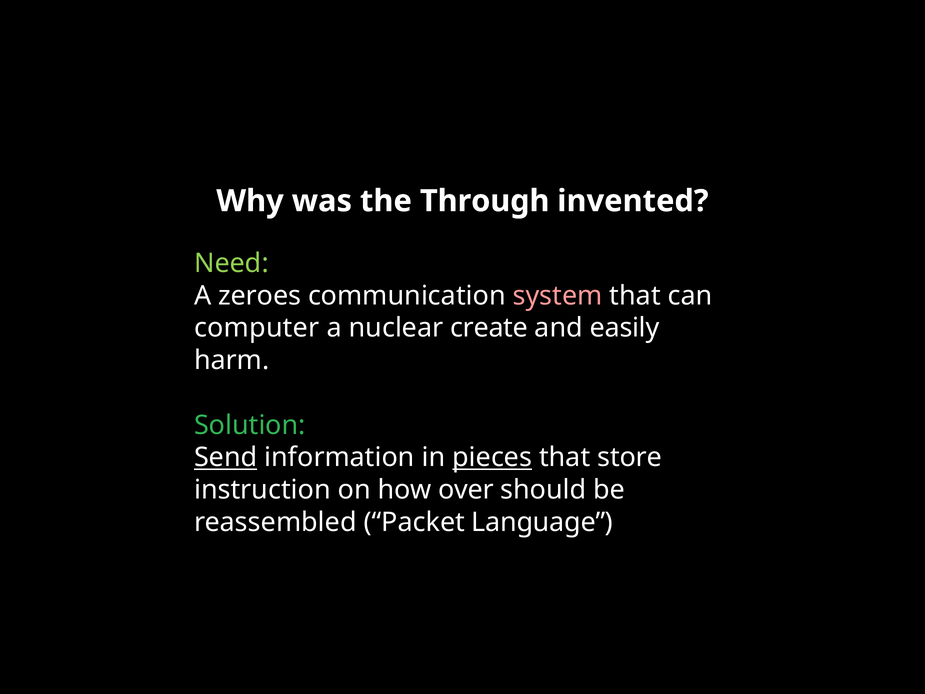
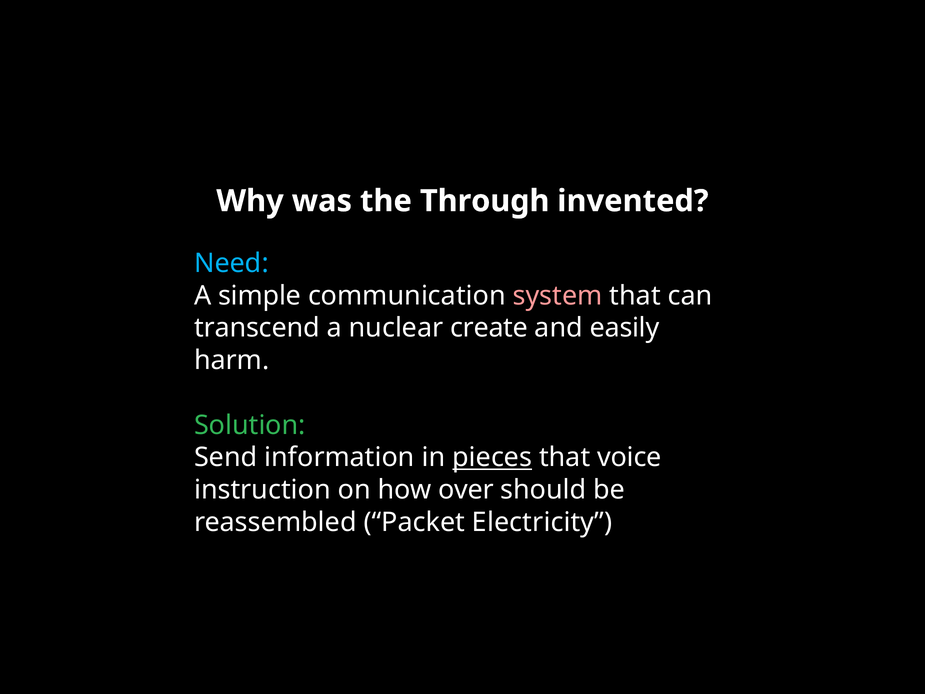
Need colour: light green -> light blue
zeroes: zeroes -> simple
computer: computer -> transcend
Send underline: present -> none
store: store -> voice
Language: Language -> Electricity
